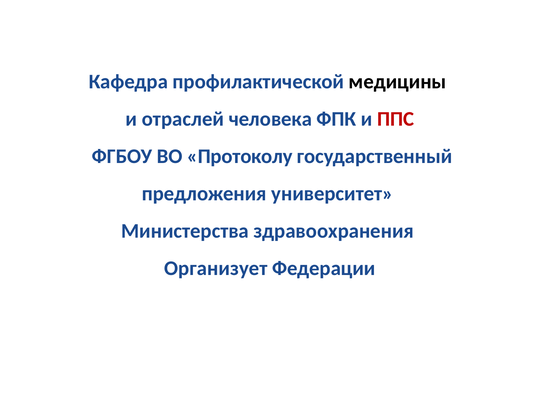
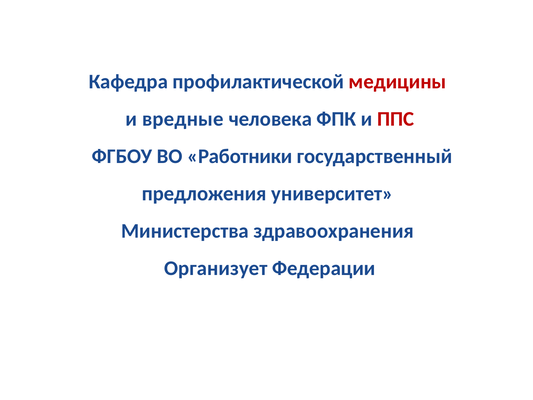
медицины colour: black -> red
отраслей: отраслей -> вредные
Протоколу: Протоколу -> Работники
